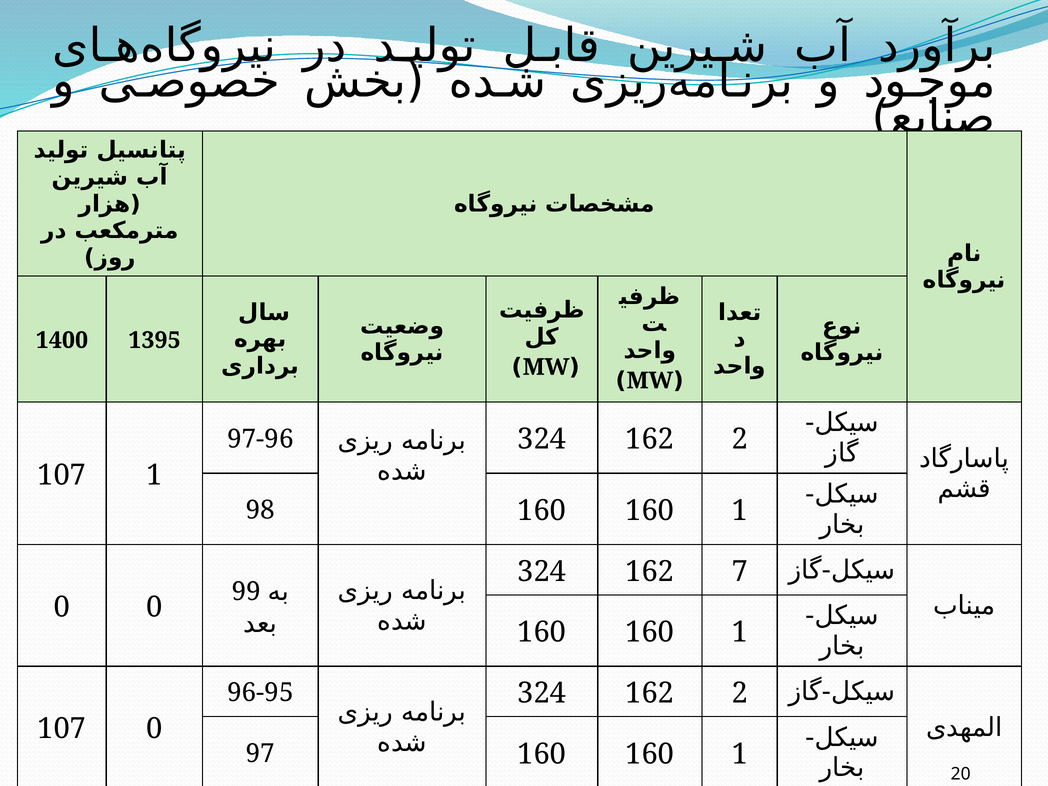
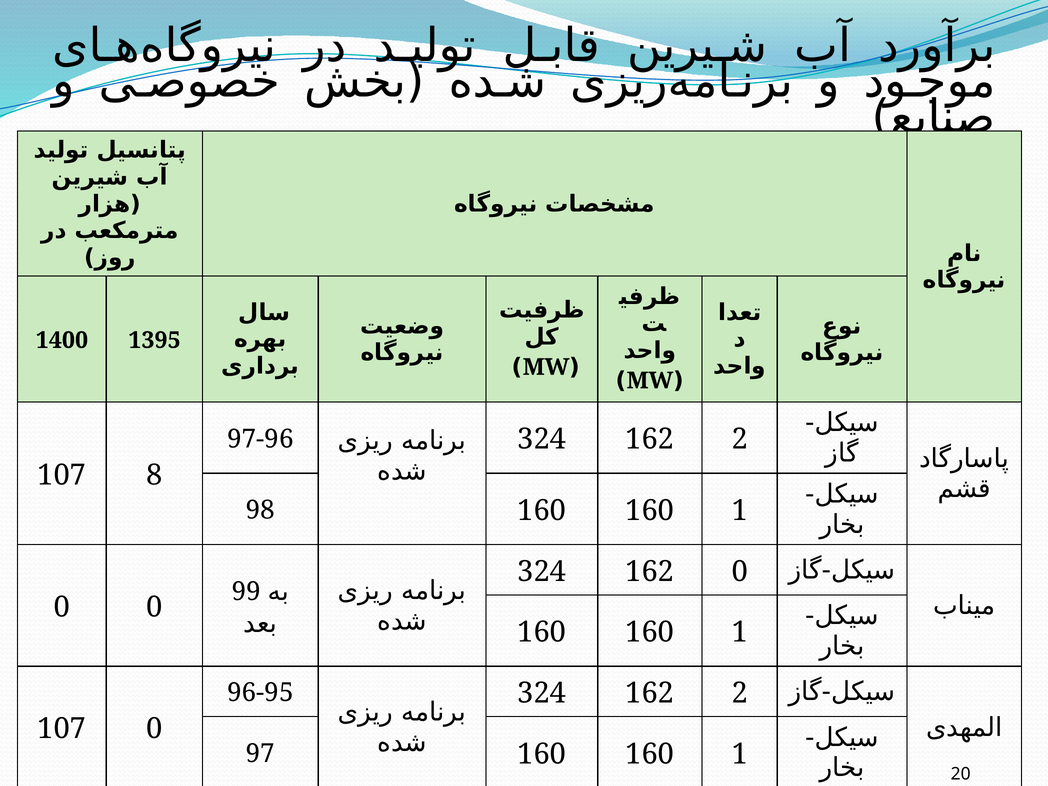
107 1: 1 -> 8
162 7: 7 -> 0
